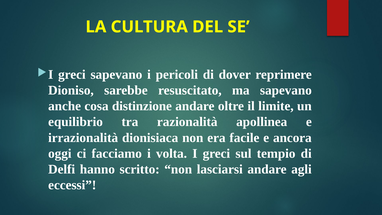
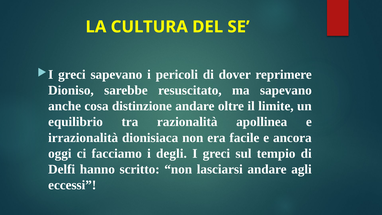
volta: volta -> degli
